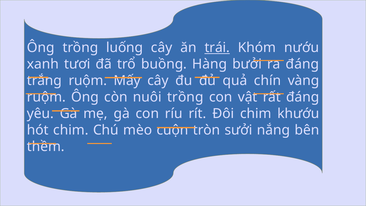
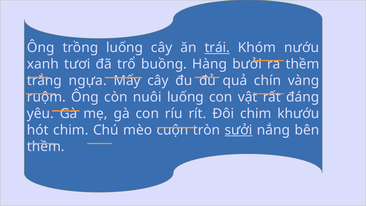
đáng at (302, 64): đáng -> thềm
trắng ruộm: ruộm -> ngựa
nuôi trồng: trồng -> luống
sưởi underline: none -> present
